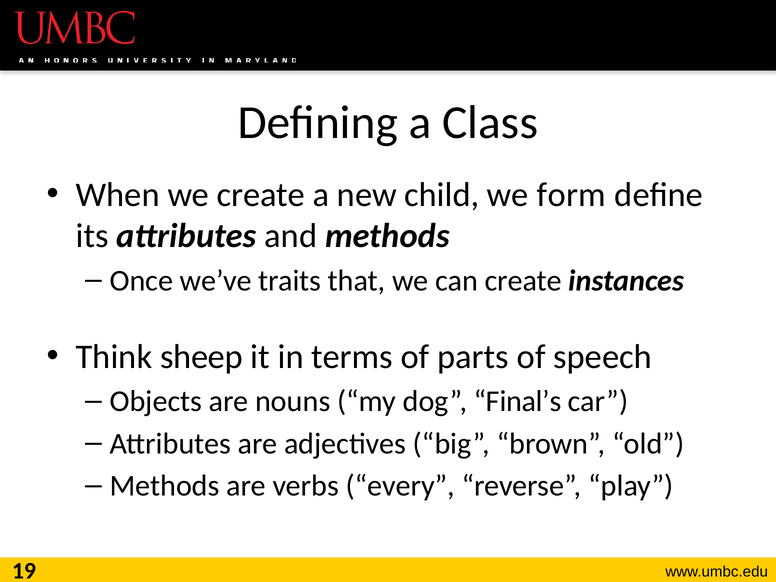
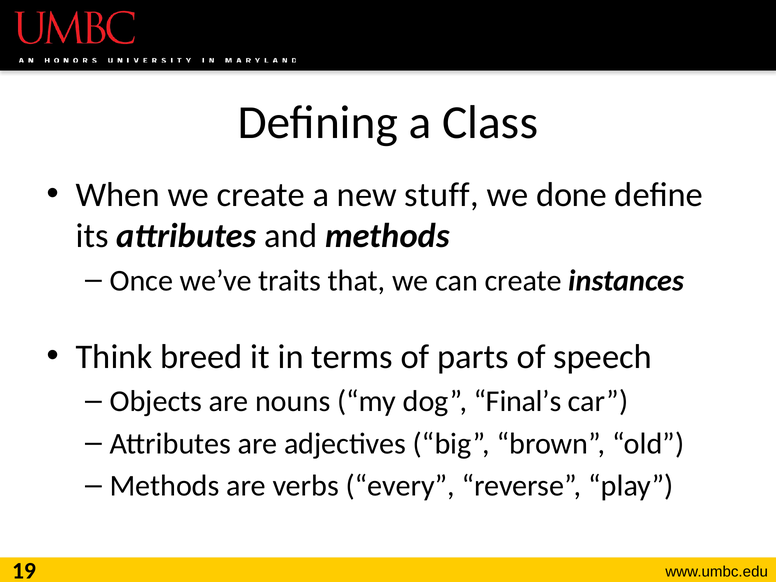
child: child -> stuff
form: form -> done
sheep: sheep -> breed
